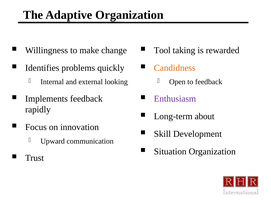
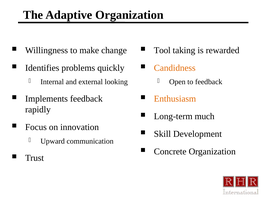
Enthusiasm colour: purple -> orange
about: about -> much
Situation: Situation -> Concrete
